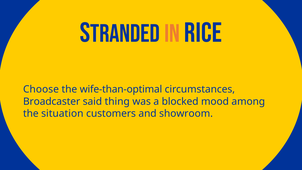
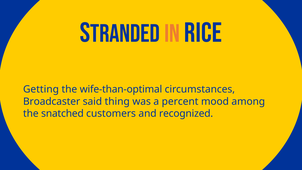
Choose: Choose -> Getting
blocked: blocked -> percent
situation: situation -> snatched
showroom: showroom -> recognized
